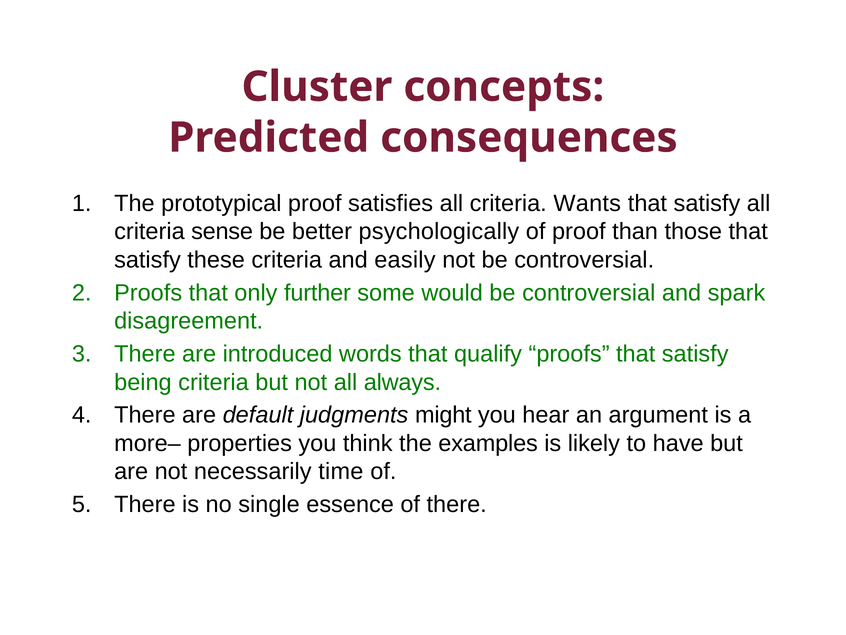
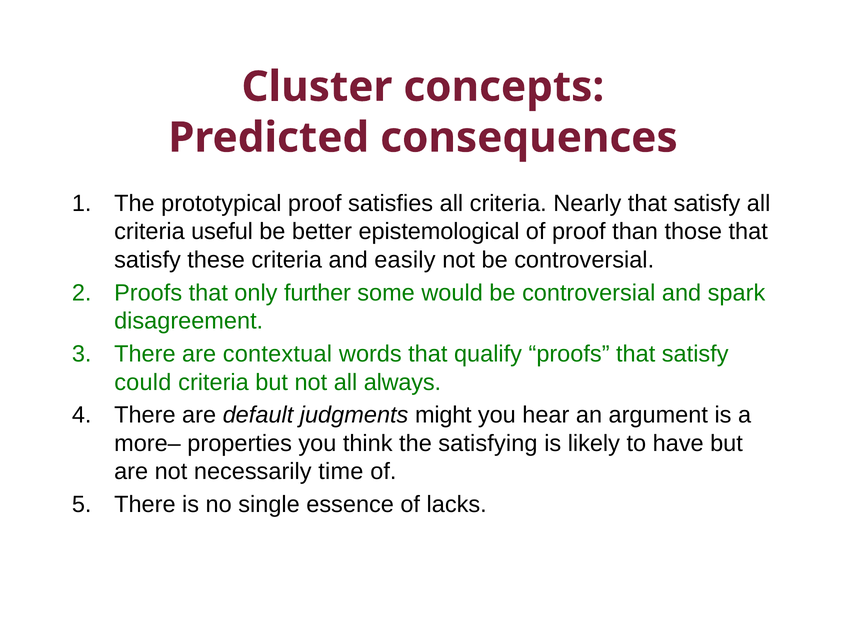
Wants: Wants -> Nearly
sense: sense -> useful
psychologically: psychologically -> epistemological
introduced: introduced -> contextual
being: being -> could
examples: examples -> satisfying
of there: there -> lacks
